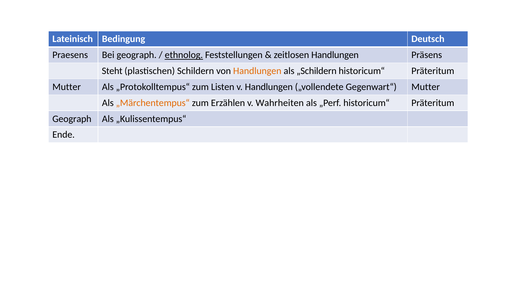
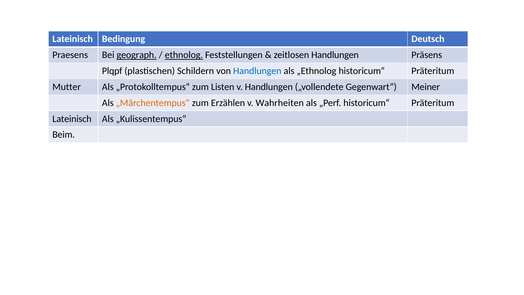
geograph at (137, 55) underline: none -> present
Steht: Steht -> Plqpf
Handlungen at (257, 71) colour: orange -> blue
„Schildern: „Schildern -> „Ethnolog
Gegenwart“ Mutter: Mutter -> Meiner
Geograph at (72, 119): Geograph -> Lateinisch
Ende: Ende -> Beim
